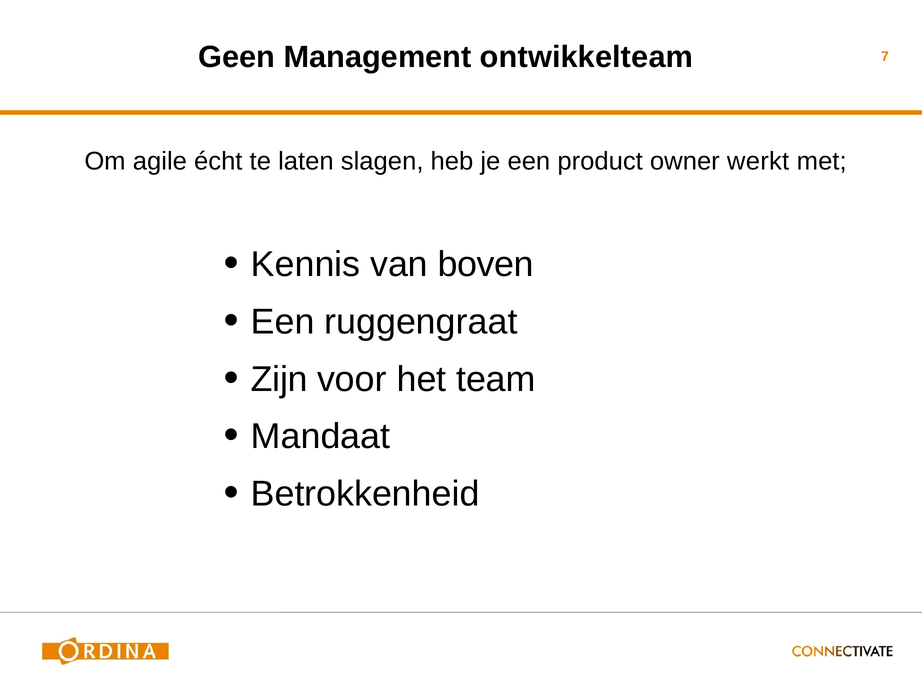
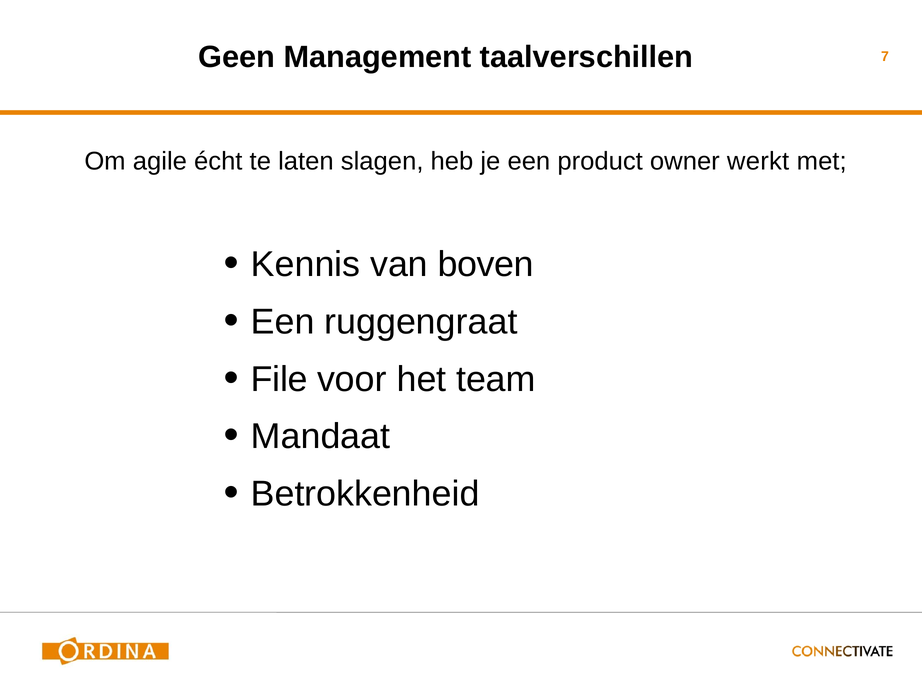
ontwikkelteam: ontwikkelteam -> taalverschillen
Zijn: Zijn -> File
